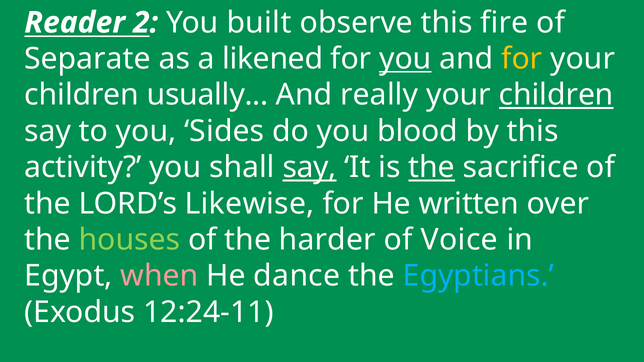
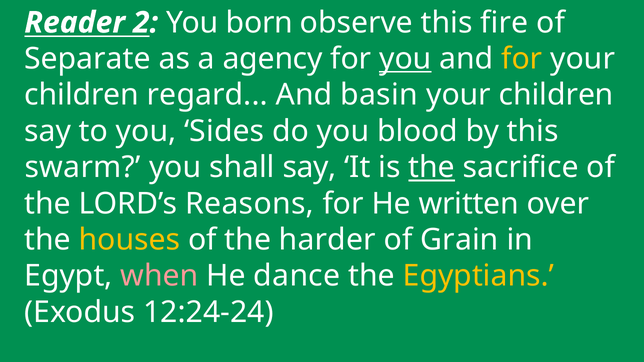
built: built -> born
likened: likened -> agency
usually: usually -> regard
really: really -> basin
children at (556, 95) underline: present -> none
activity: activity -> swarm
say at (310, 168) underline: present -> none
Likewise: Likewise -> Reasons
houses colour: light green -> yellow
Voice: Voice -> Grain
Egyptians colour: light blue -> yellow
12:24-11: 12:24-11 -> 12:24-24
